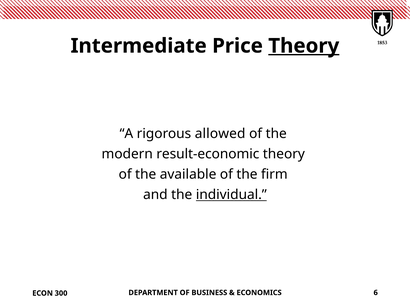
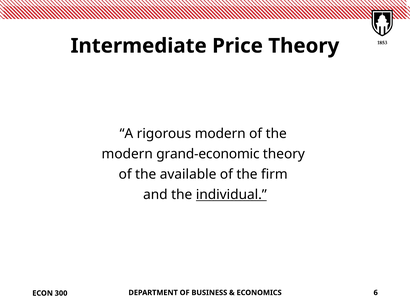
Theory at (304, 46) underline: present -> none
rigorous allowed: allowed -> modern
result-economic: result-economic -> grand-economic
